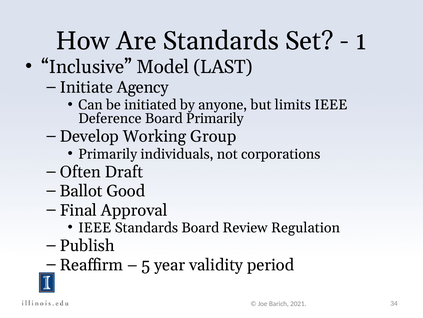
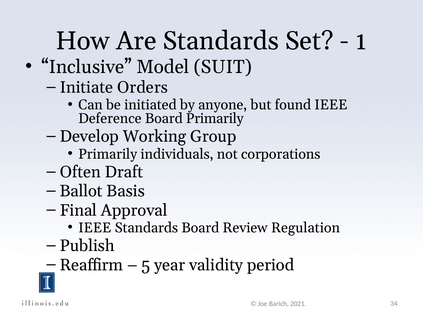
LAST: LAST -> SUIT
Agency: Agency -> Orders
limits: limits -> found
Good: Good -> Basis
